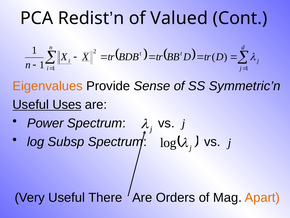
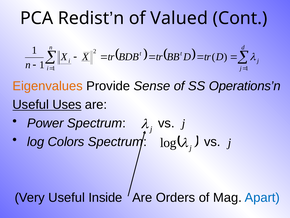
Symmetric’n: Symmetric’n -> Operations’n
Subsp: Subsp -> Colors
There: There -> Inside
Apart colour: orange -> blue
